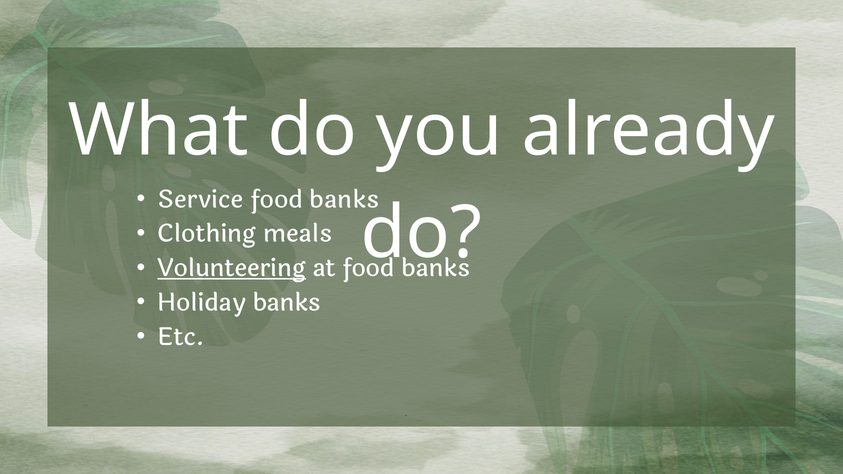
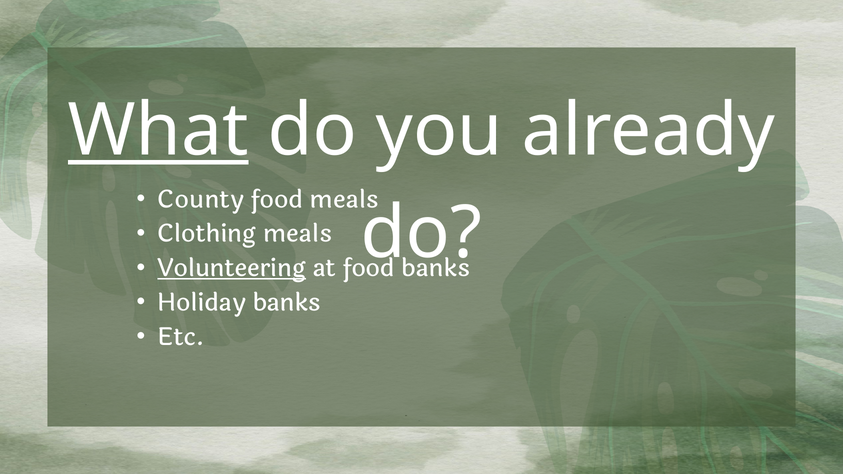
What underline: none -> present
Service: Service -> County
banks at (344, 200): banks -> meals
